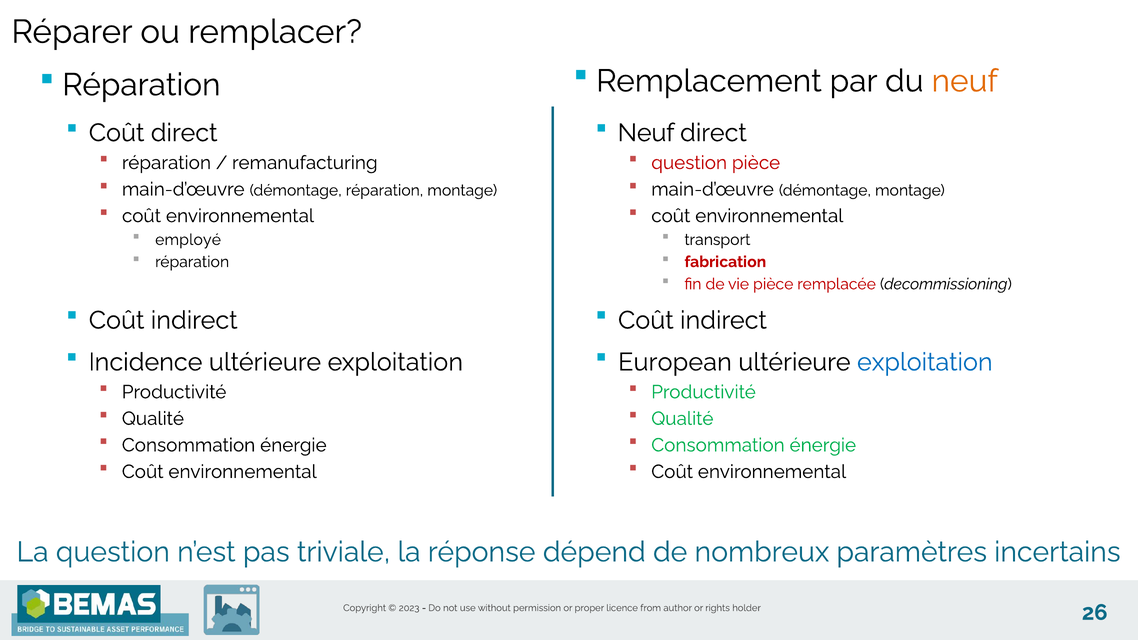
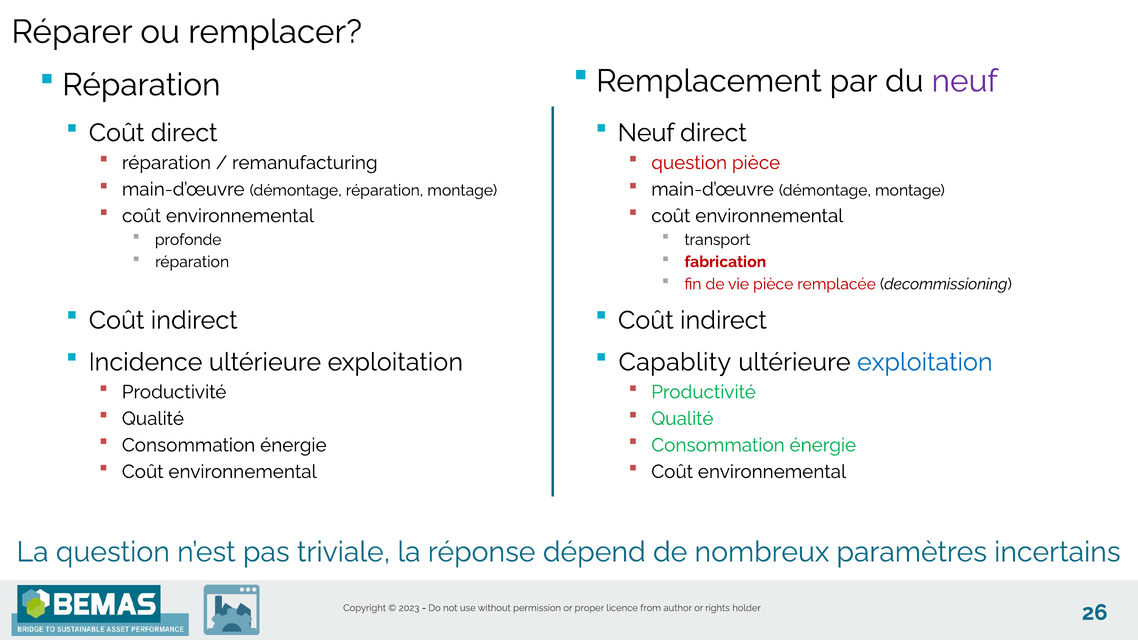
neuf at (965, 81) colour: orange -> purple
employé: employé -> profonde
European: European -> Capablity
